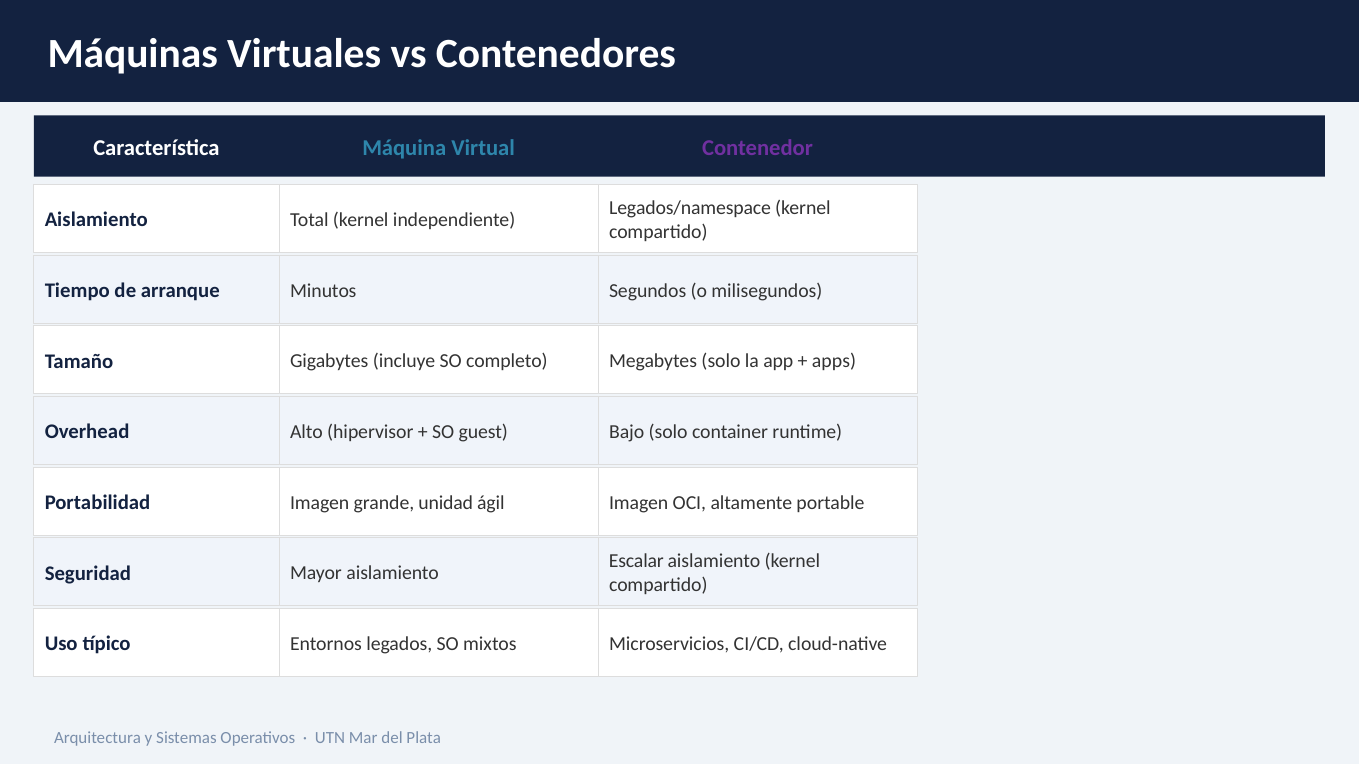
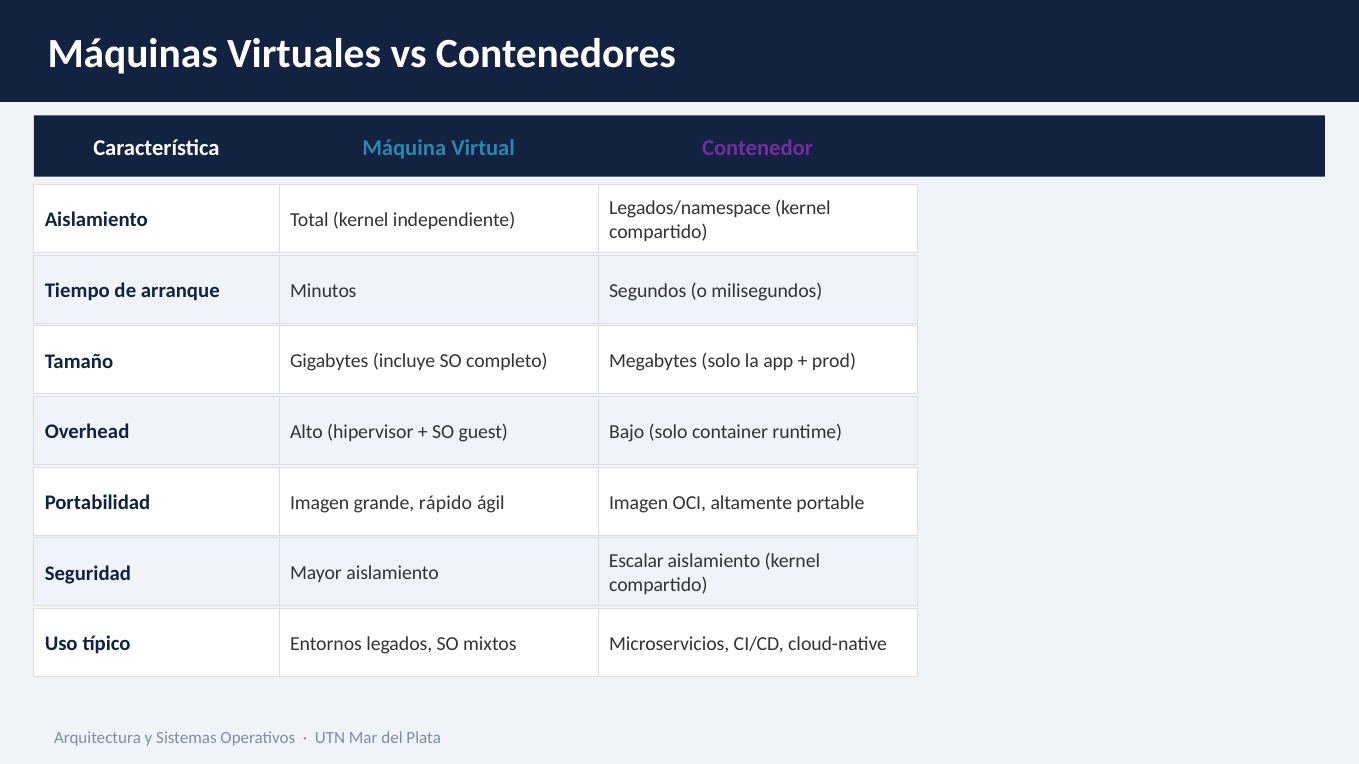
apps: apps -> prod
unidad: unidad -> rápido
